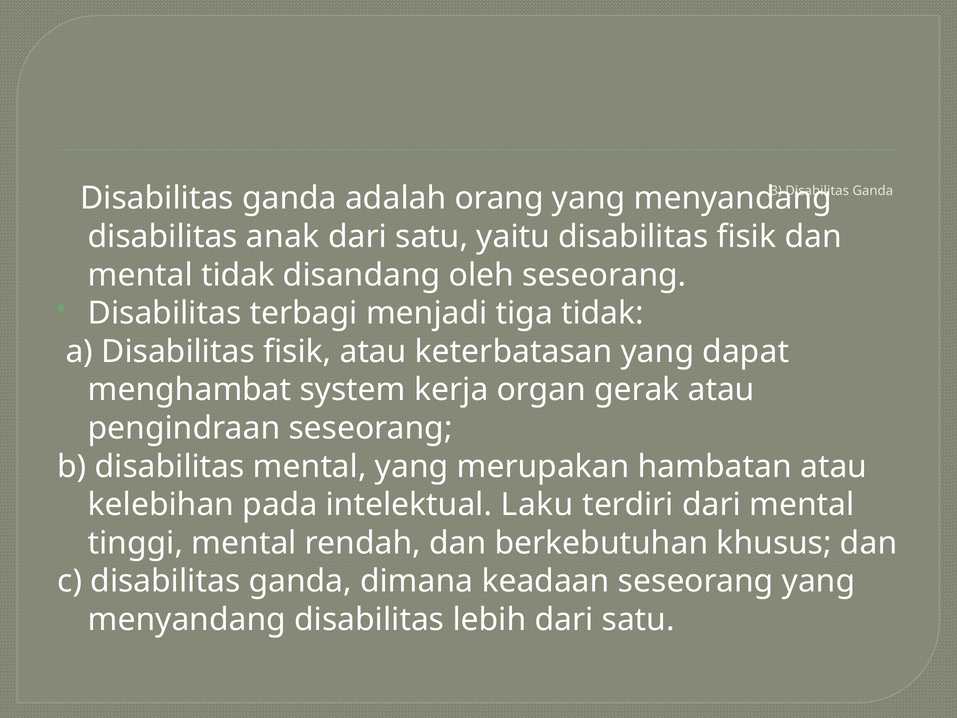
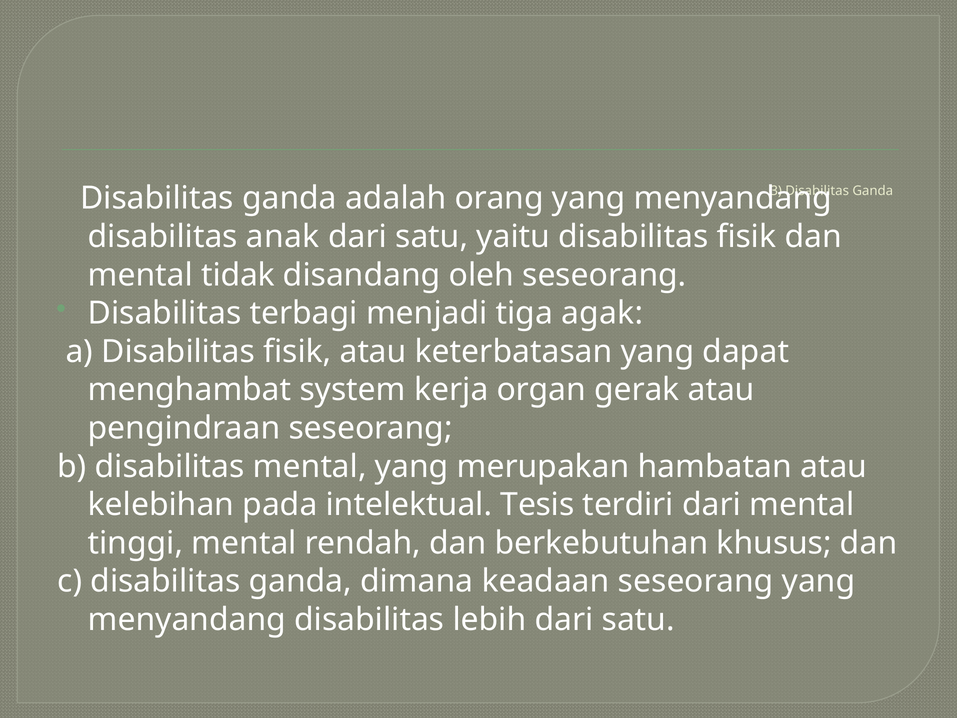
tiga tidak: tidak -> agak
Laku: Laku -> Tesis
